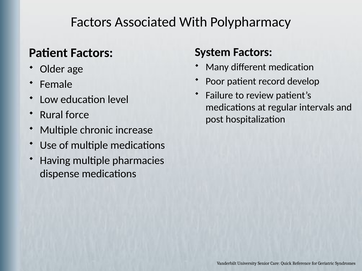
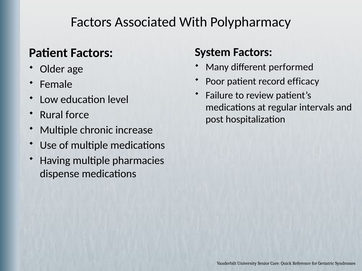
medication: medication -> performed
develop: develop -> efficacy
